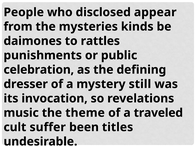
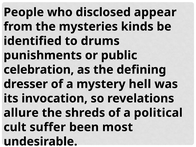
daimones: daimones -> identified
rattles: rattles -> drums
still: still -> hell
music: music -> allure
theme: theme -> shreds
traveled: traveled -> political
titles: titles -> most
